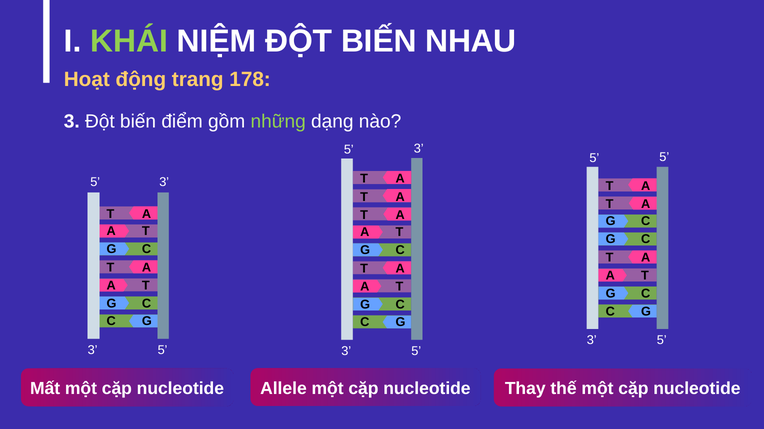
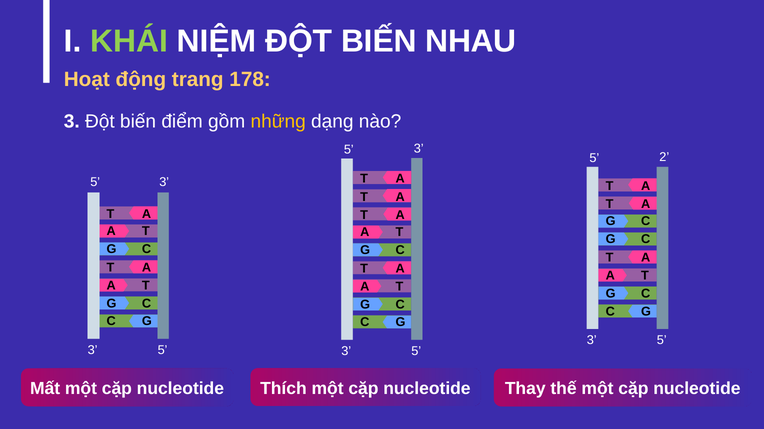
những colour: light green -> yellow
5 at (664, 157): 5 -> 2
Allele: Allele -> Thích
